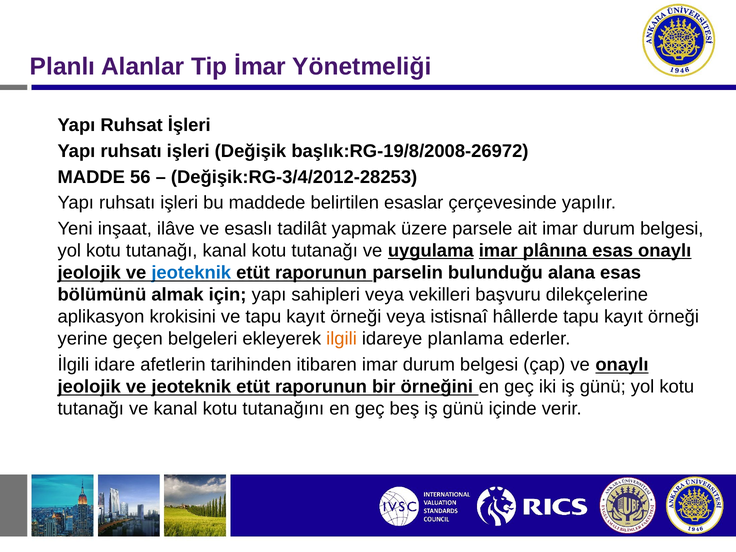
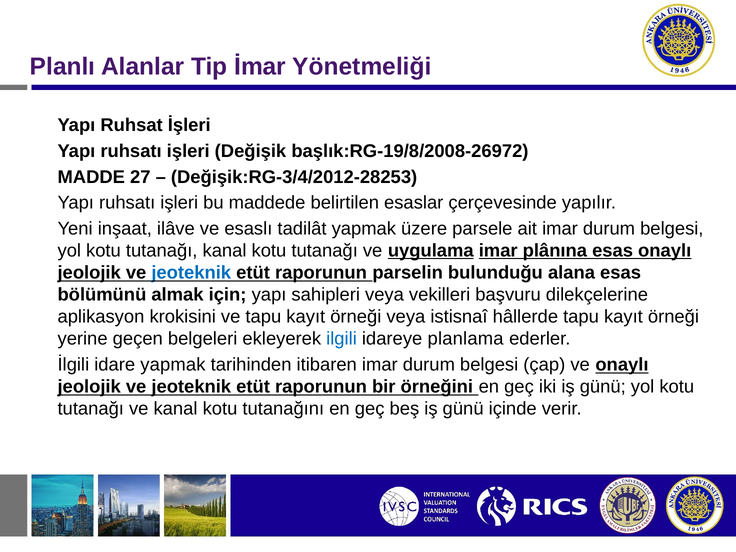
56: 56 -> 27
ilgili colour: orange -> blue
idare afetlerin: afetlerin -> yapmak
